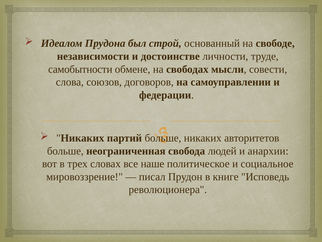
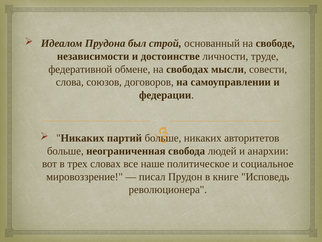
самобытности: самобытности -> федеративной
